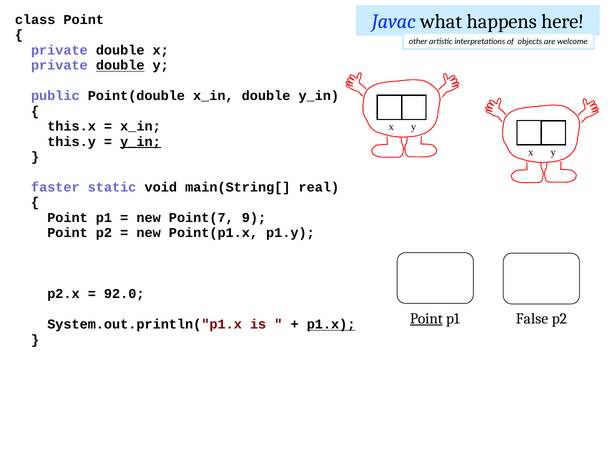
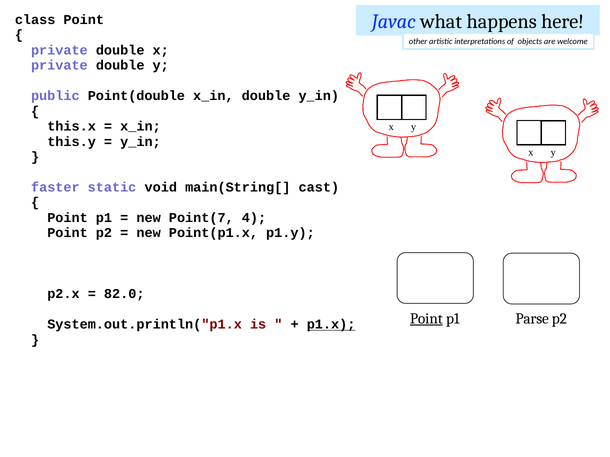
double at (120, 65) underline: present -> none
y_in at (141, 142) underline: present -> none
real: real -> cast
9: 9 -> 4
92.0: 92.0 -> 82.0
False: False -> Parse
